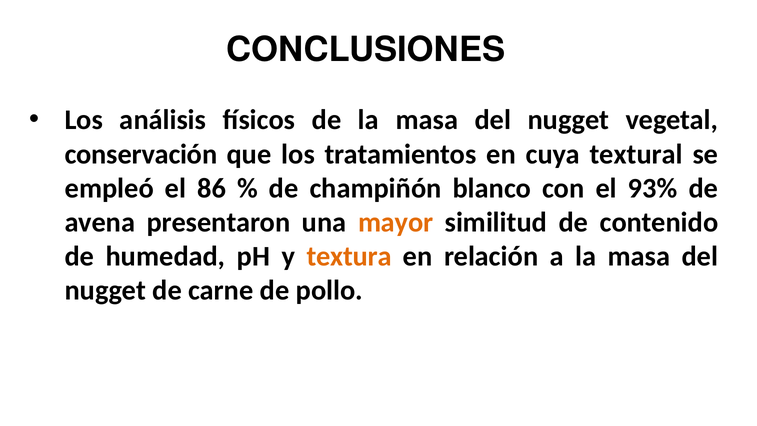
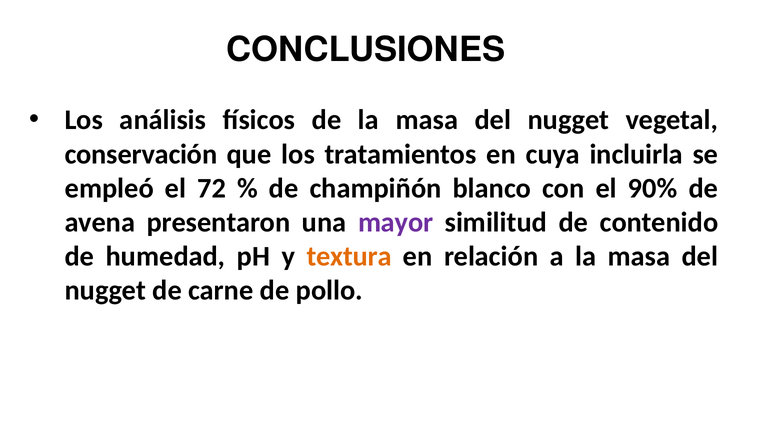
textural: textural -> incluirla
86: 86 -> 72
93%: 93% -> 90%
mayor colour: orange -> purple
